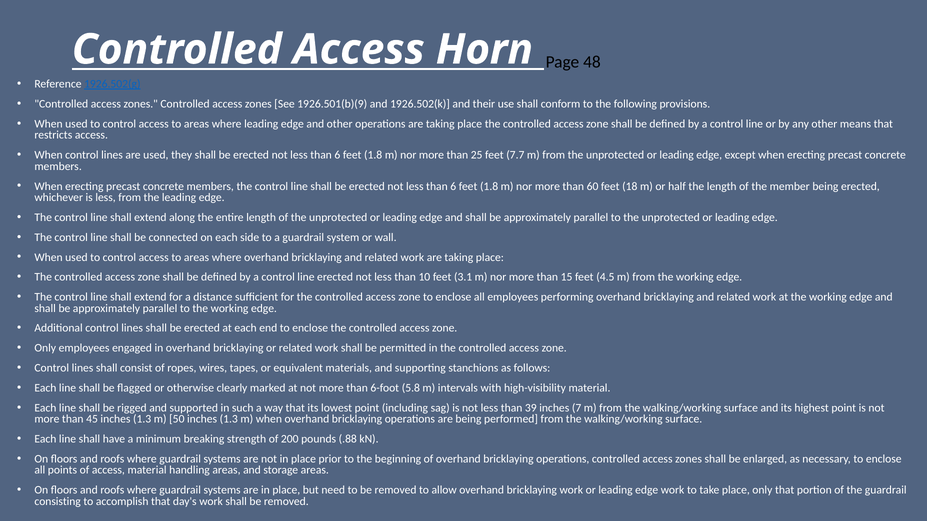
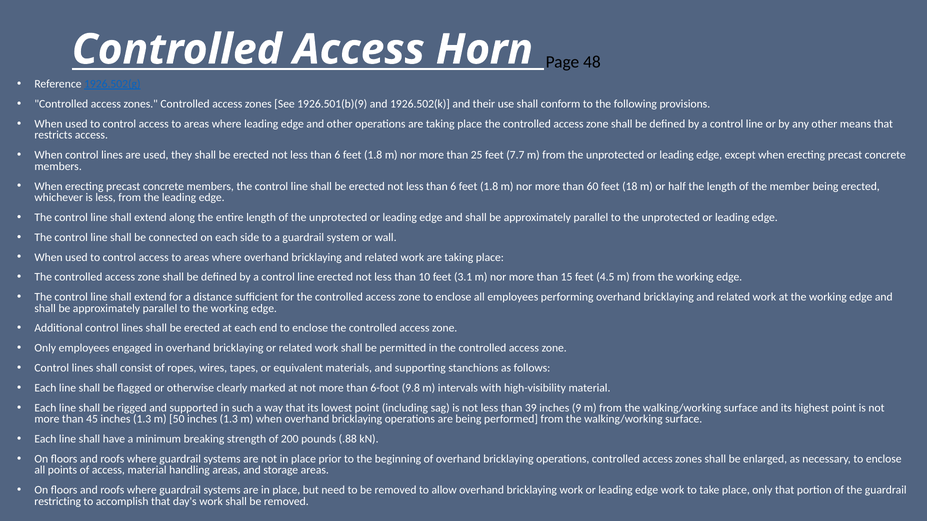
5.8: 5.8 -> 9.8
7: 7 -> 9
consisting: consisting -> restricting
